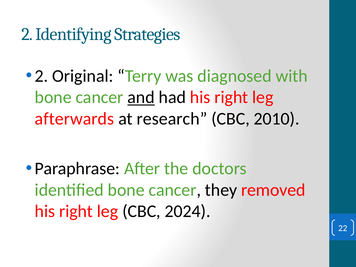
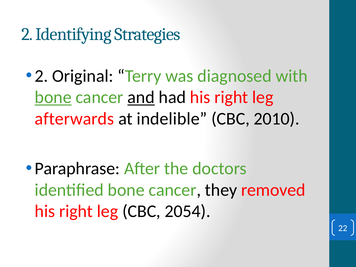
bone at (53, 97) underline: none -> present
research: research -> indelible
2024: 2024 -> 2054
